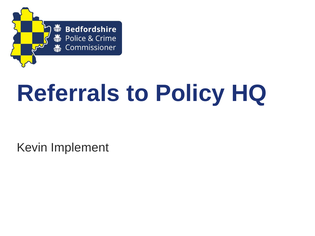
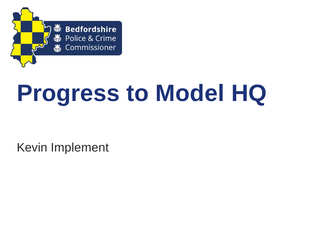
Referrals: Referrals -> Progress
Policy: Policy -> Model
